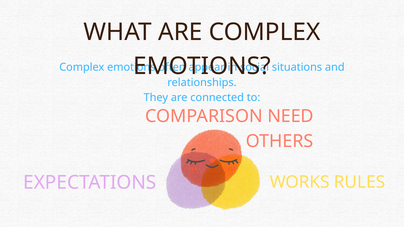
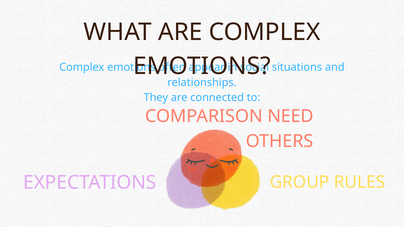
WORKS: WORKS -> GROUP
